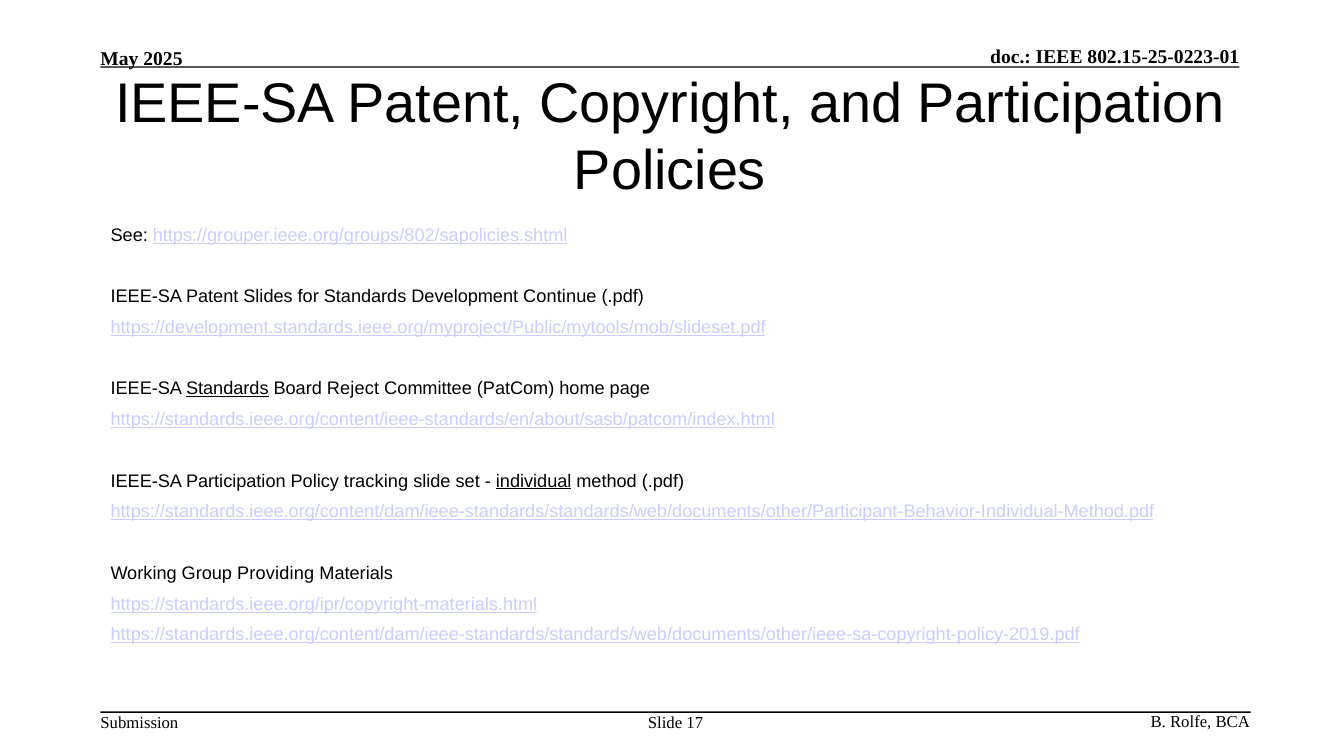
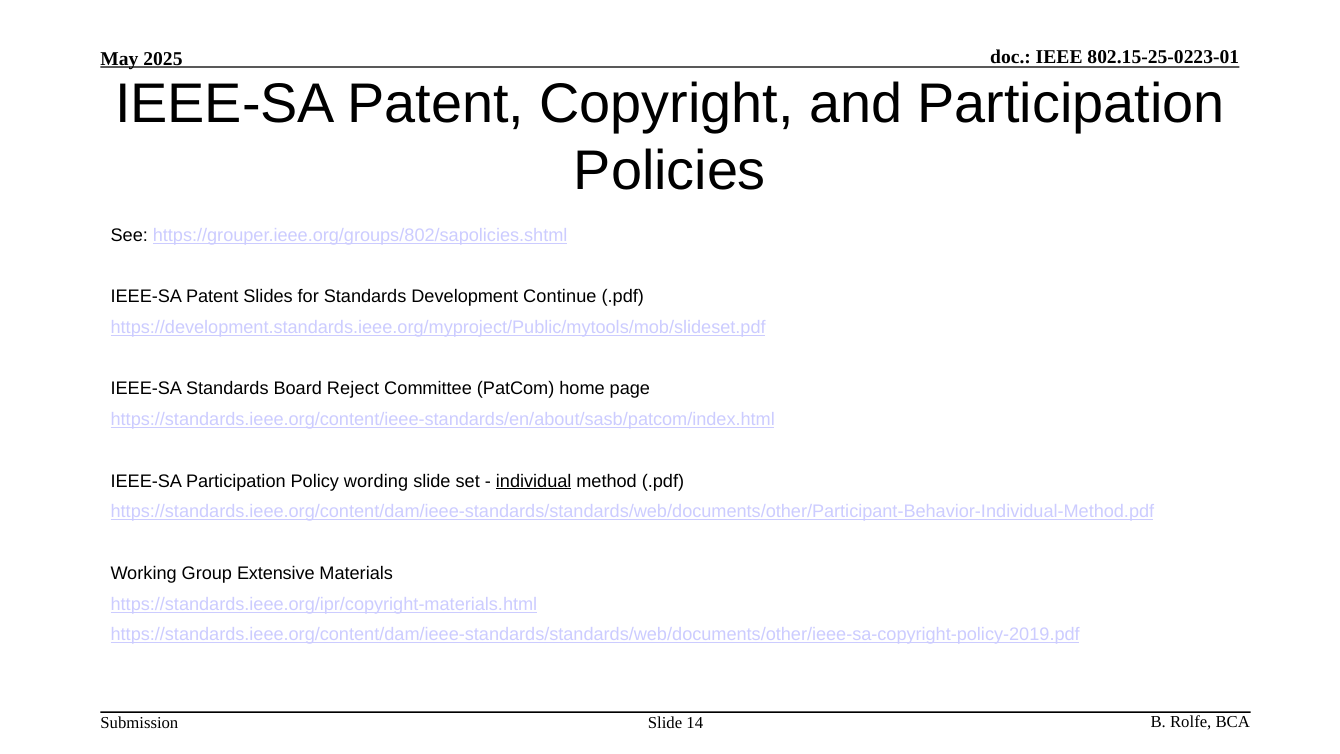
Standards at (227, 389) underline: present -> none
tracking: tracking -> wording
Providing: Providing -> Extensive
17: 17 -> 14
